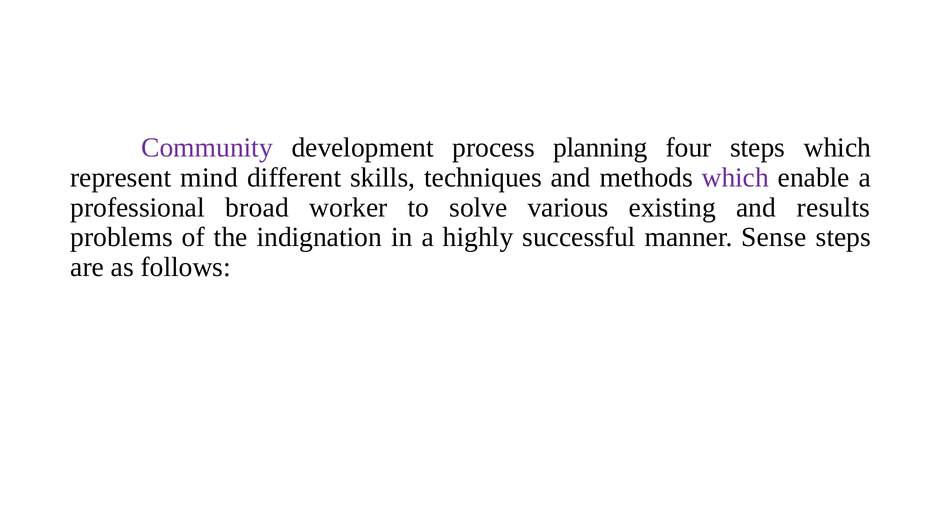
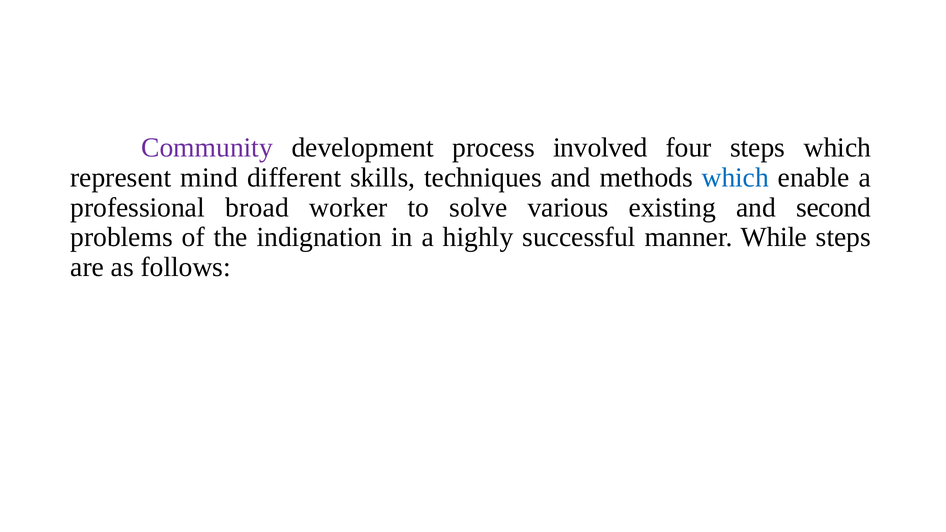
planning: planning -> involved
which at (735, 178) colour: purple -> blue
results: results -> second
Sense: Sense -> While
